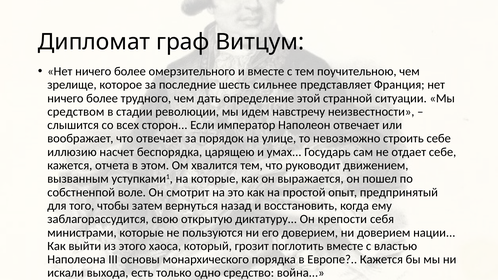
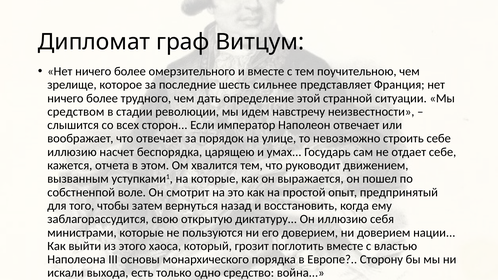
Он крепости: крепости -> иллюзию
Европе Кажется: Кажется -> Сторону
